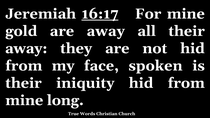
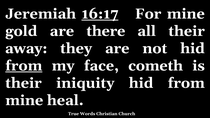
are away: away -> there
from at (24, 66) underline: none -> present
spoken: spoken -> cometh
long: long -> heal
